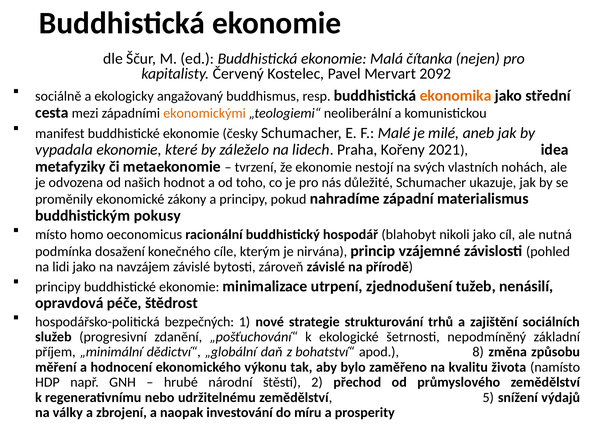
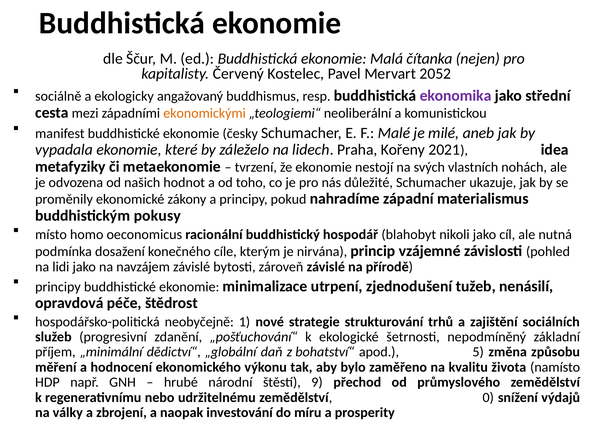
2092: 2092 -> 2052
ekonomika colour: orange -> purple
bezpečných: bezpečných -> neobyčejně
8: 8 -> 5
2: 2 -> 9
5: 5 -> 0
